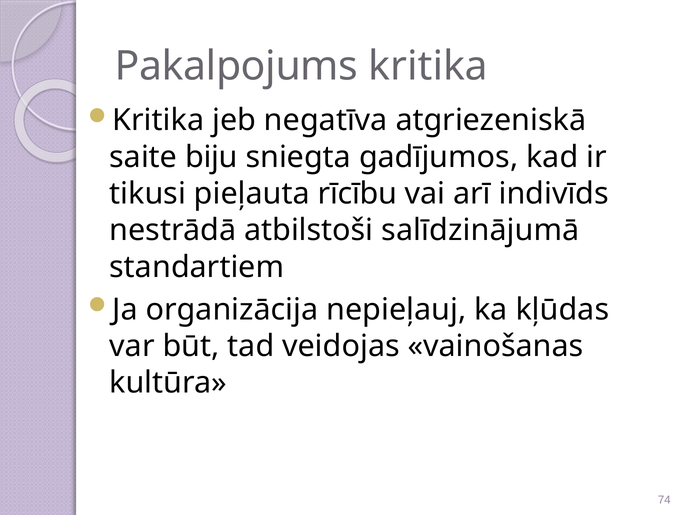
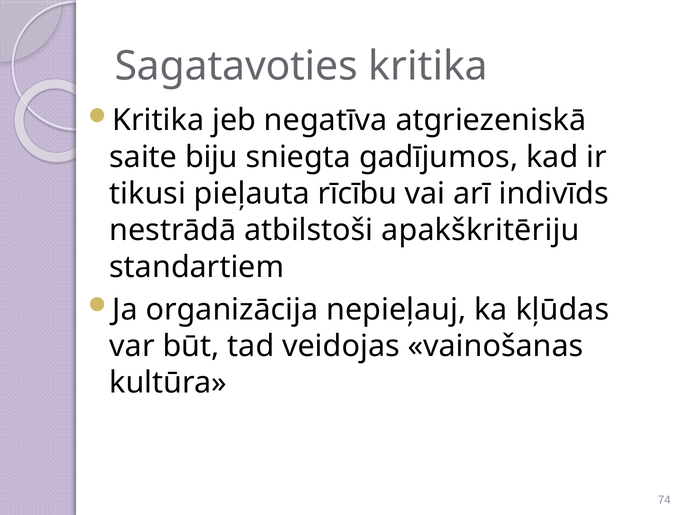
Pakalpojums: Pakalpojums -> Sagatavoties
salīdzinājumā: salīdzinājumā -> apakškritēriju
